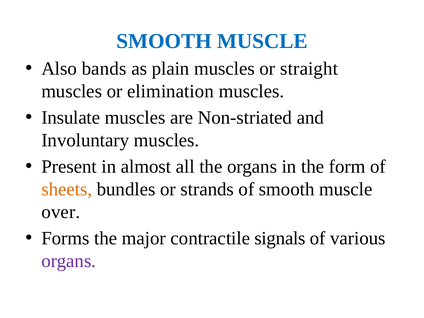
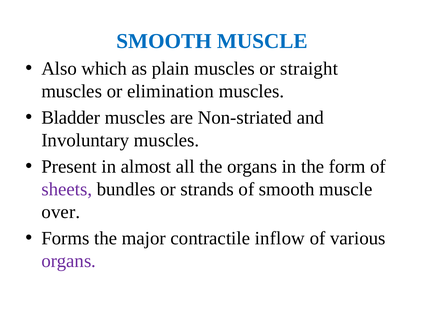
bands: bands -> which
Insulate: Insulate -> Bladder
sheets colour: orange -> purple
signals: signals -> inflow
